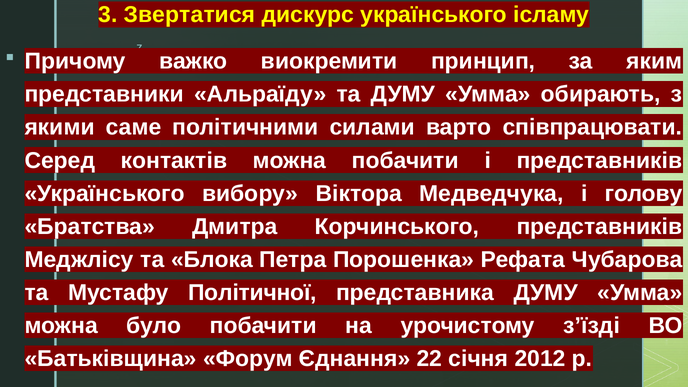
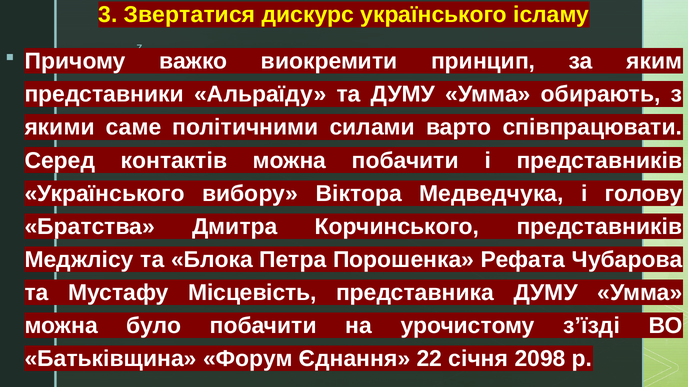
Політичної: Політичної -> Місцевість
2012: 2012 -> 2098
